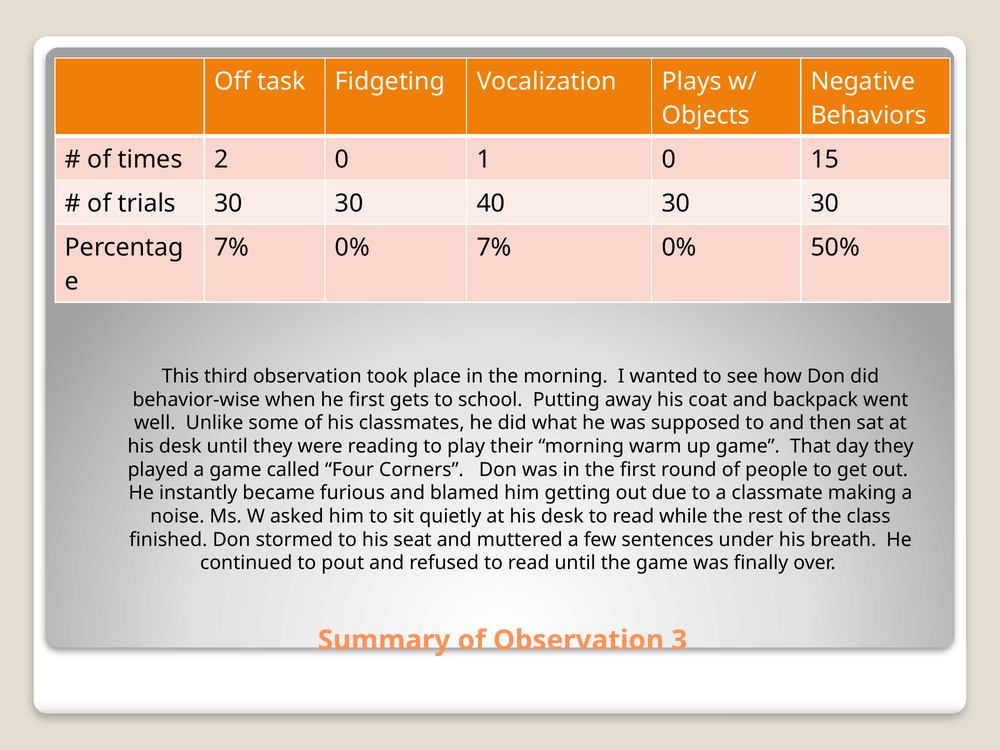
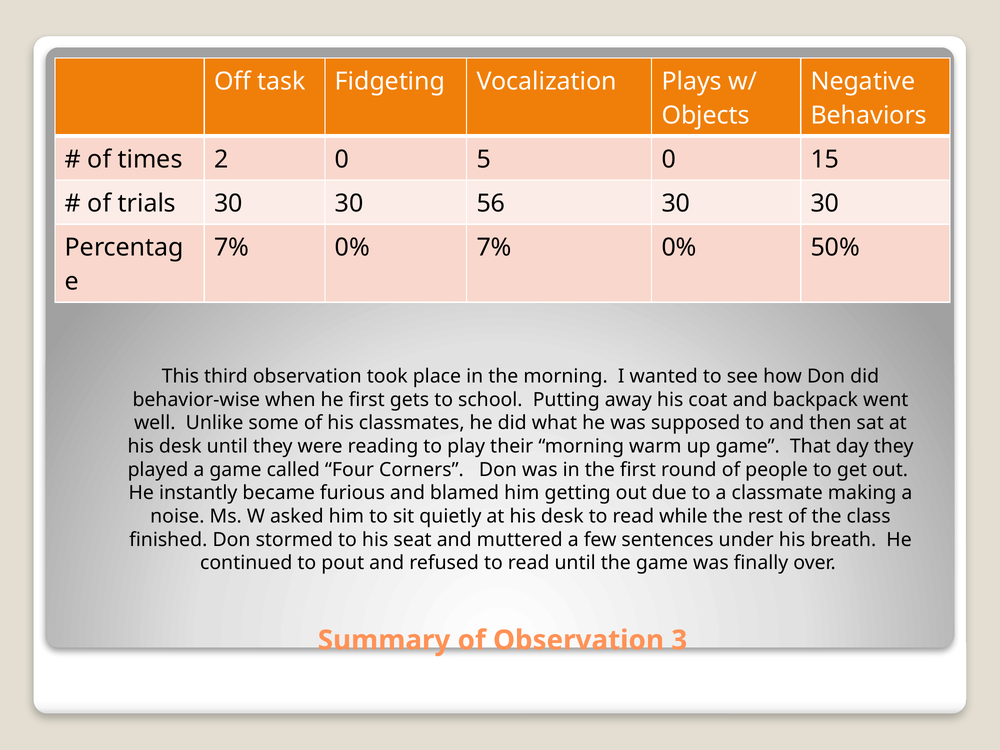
1: 1 -> 5
40: 40 -> 56
